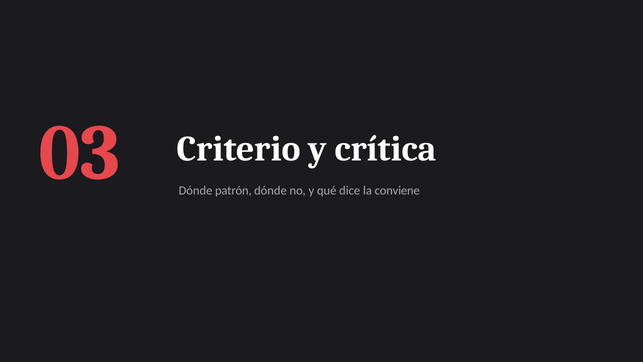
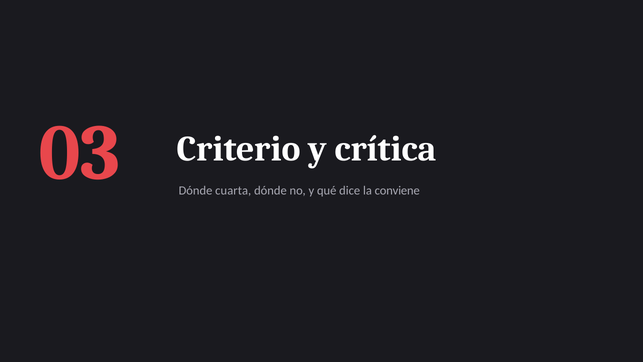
patrón: patrón -> cuarta
